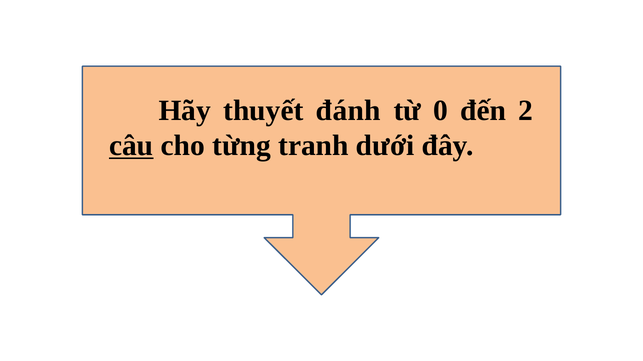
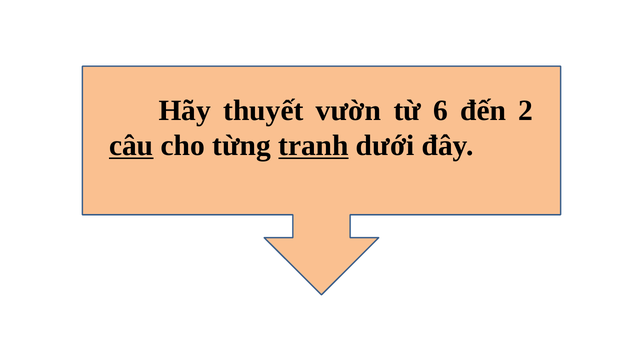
đánh: đánh -> vườn
0: 0 -> 6
tranh underline: none -> present
